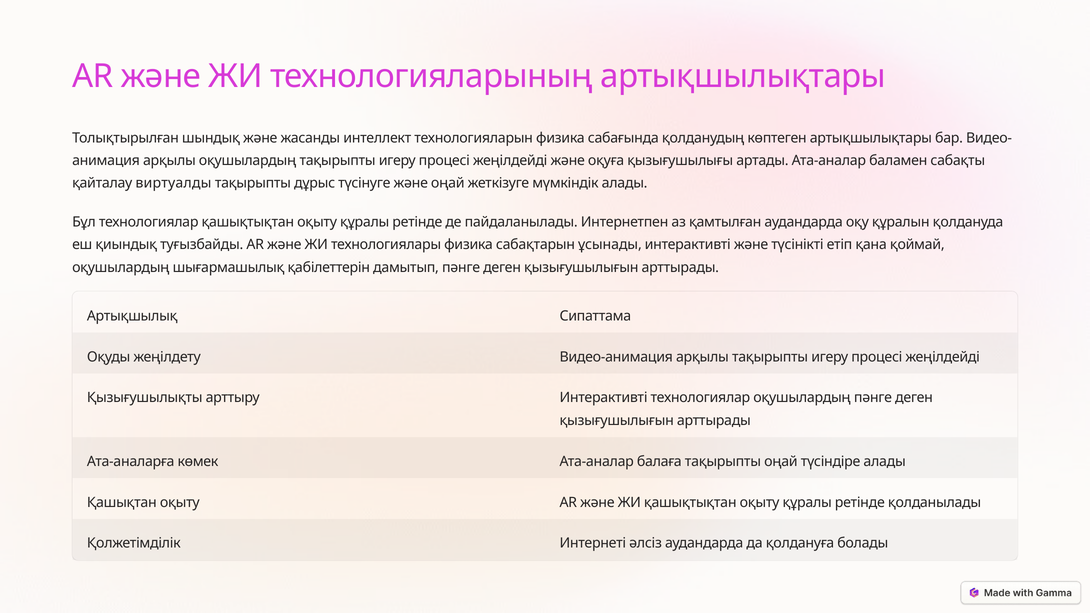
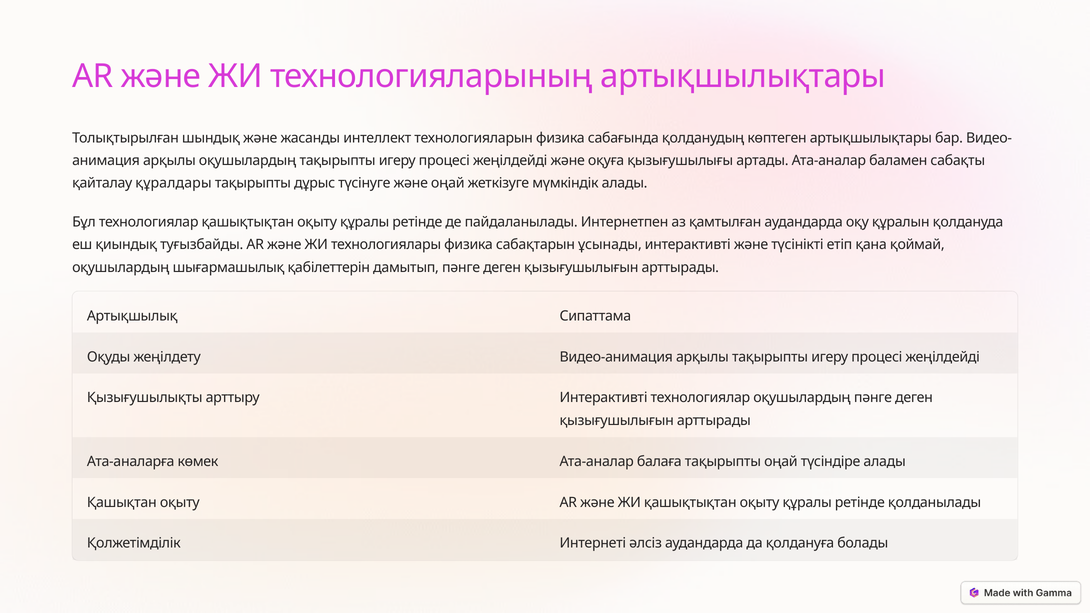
виртуалды: виртуалды -> құралдары
